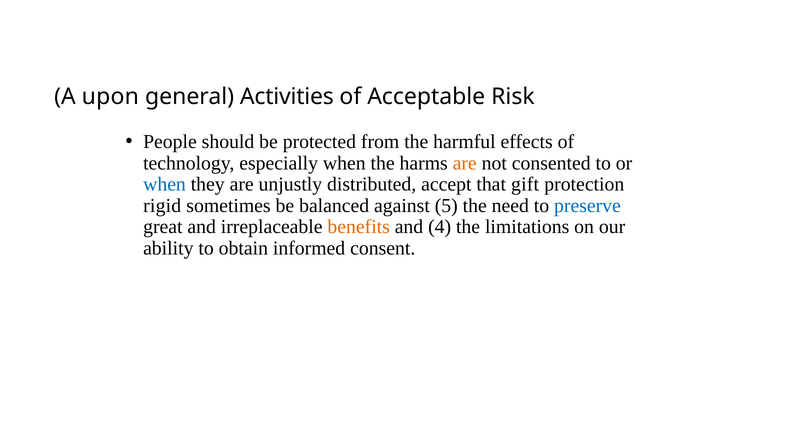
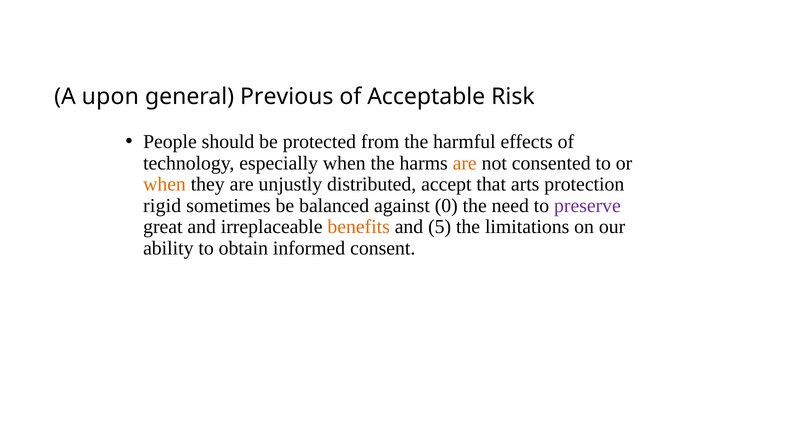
Activities: Activities -> Previous
when at (165, 184) colour: blue -> orange
gift: gift -> arts
5: 5 -> 0
preserve colour: blue -> purple
4: 4 -> 5
